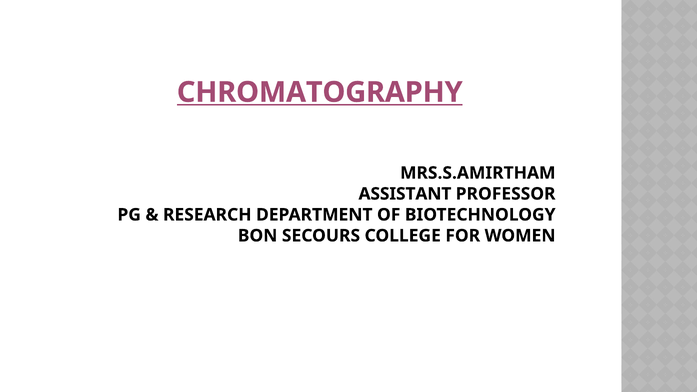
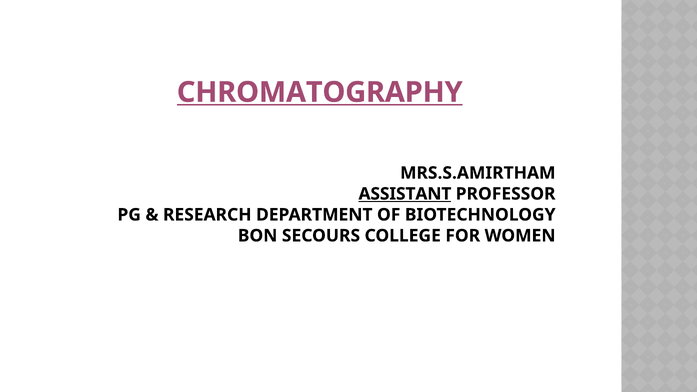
ASSISTANT underline: none -> present
